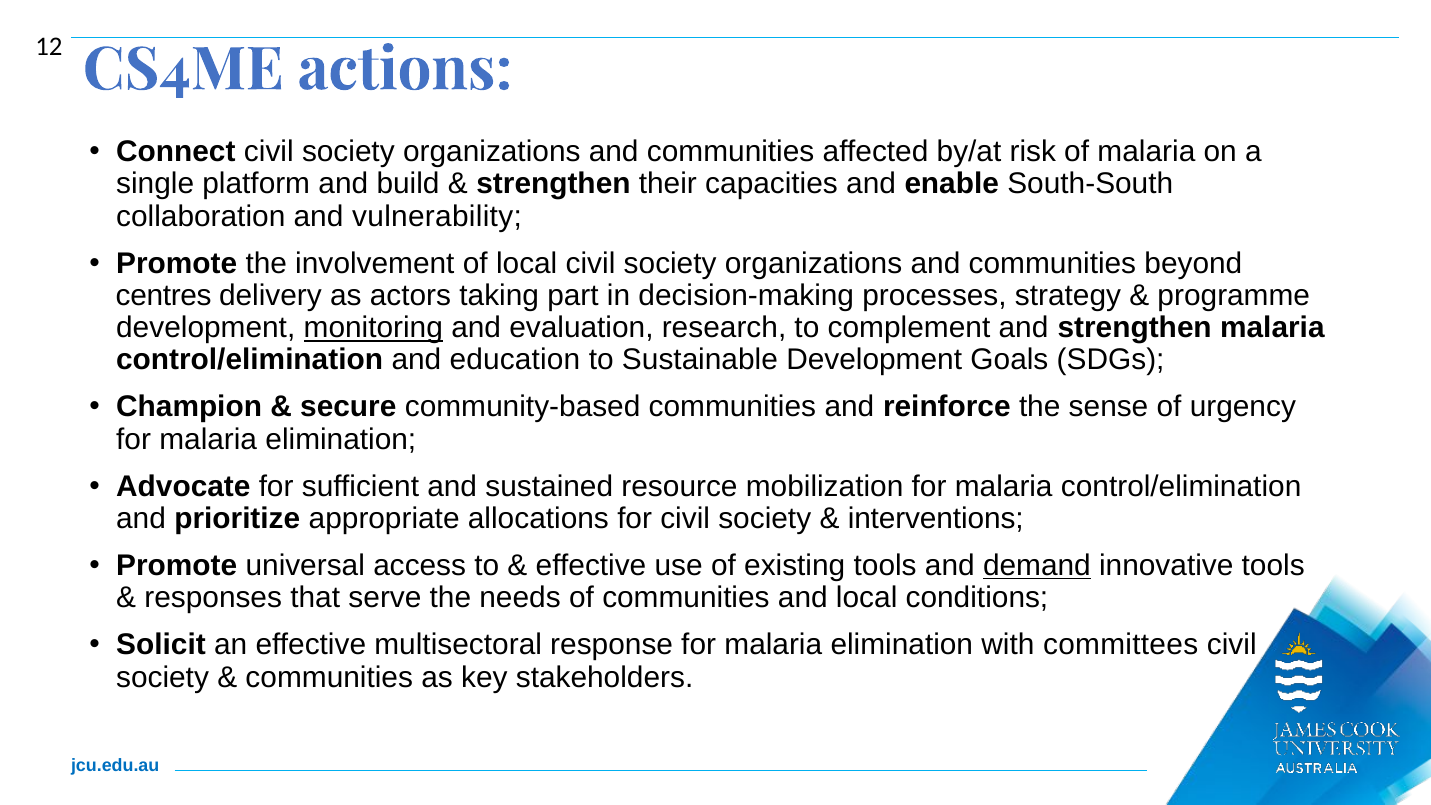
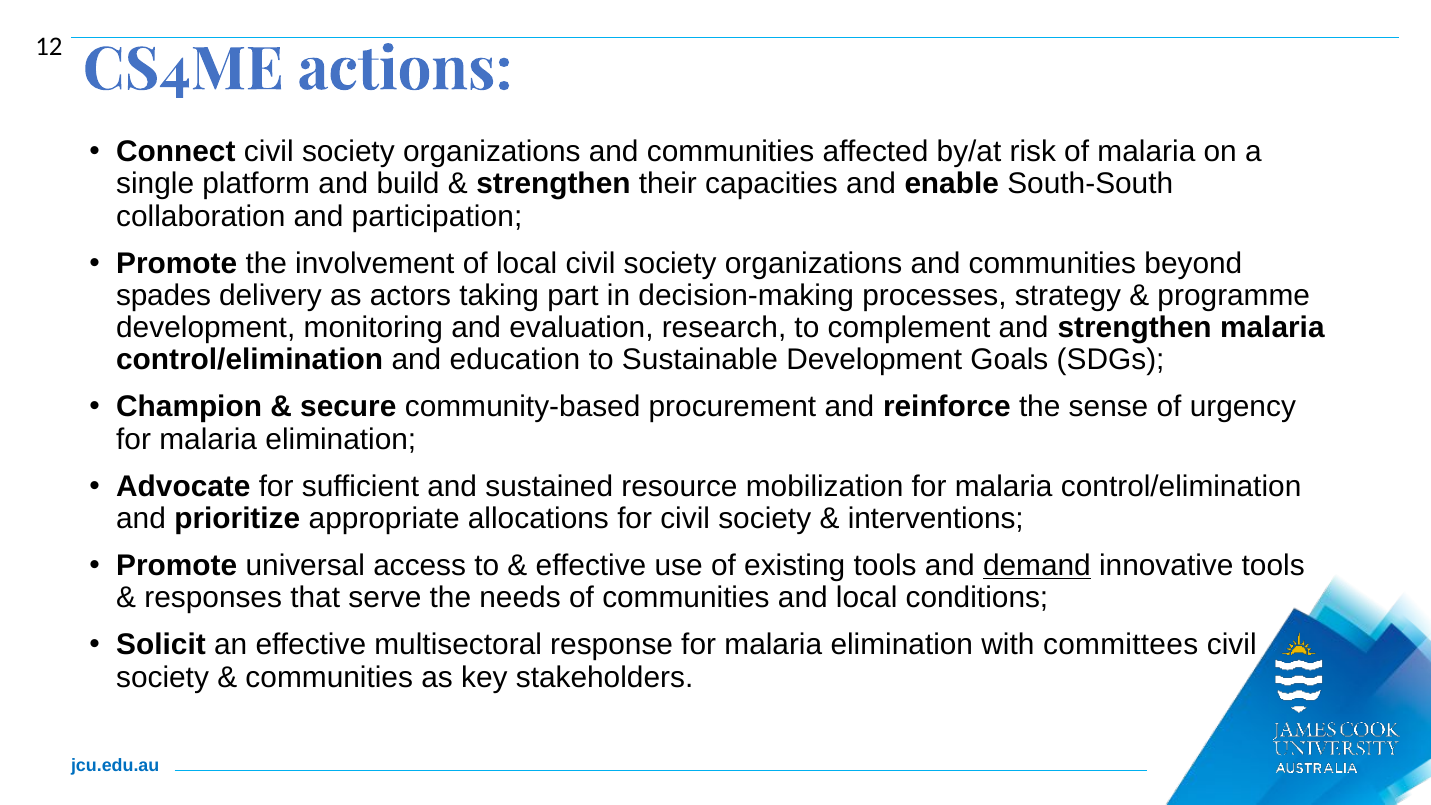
vulnerability: vulnerability -> participation
centres: centres -> spades
monitoring underline: present -> none
community-based communities: communities -> procurement
